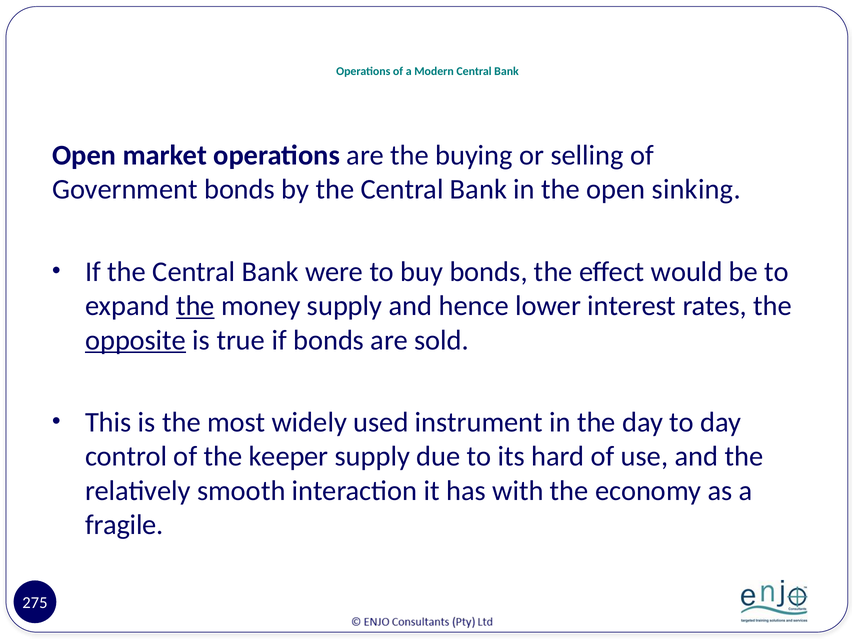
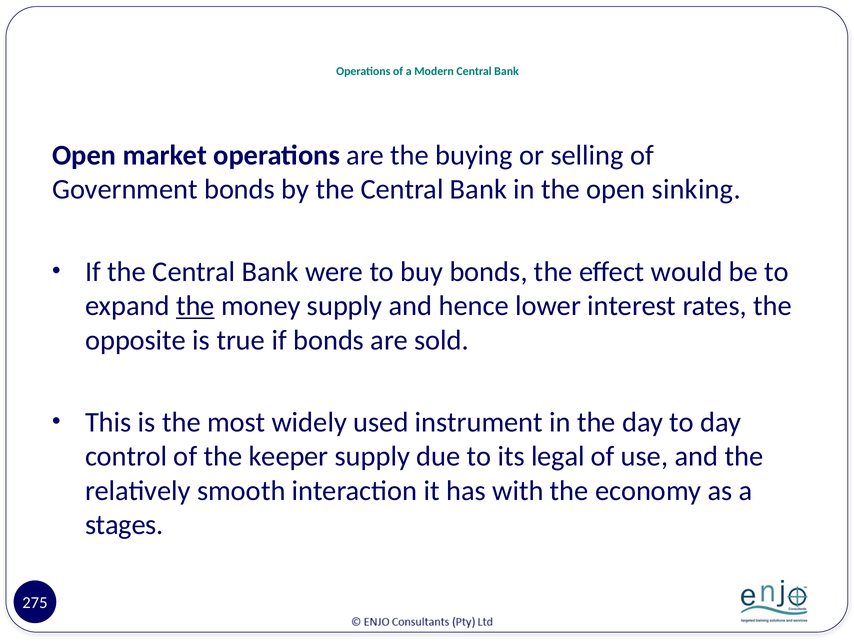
opposite underline: present -> none
hard: hard -> legal
fragile: fragile -> stages
